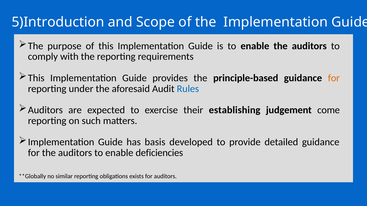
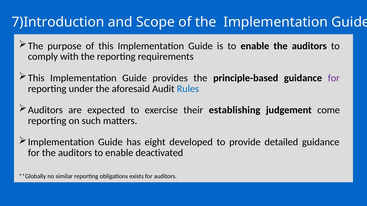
5)Introduction: 5)Introduction -> 7)Introduction
for at (334, 78) colour: orange -> purple
basis: basis -> eight
deficiencies: deficiencies -> deactivated
